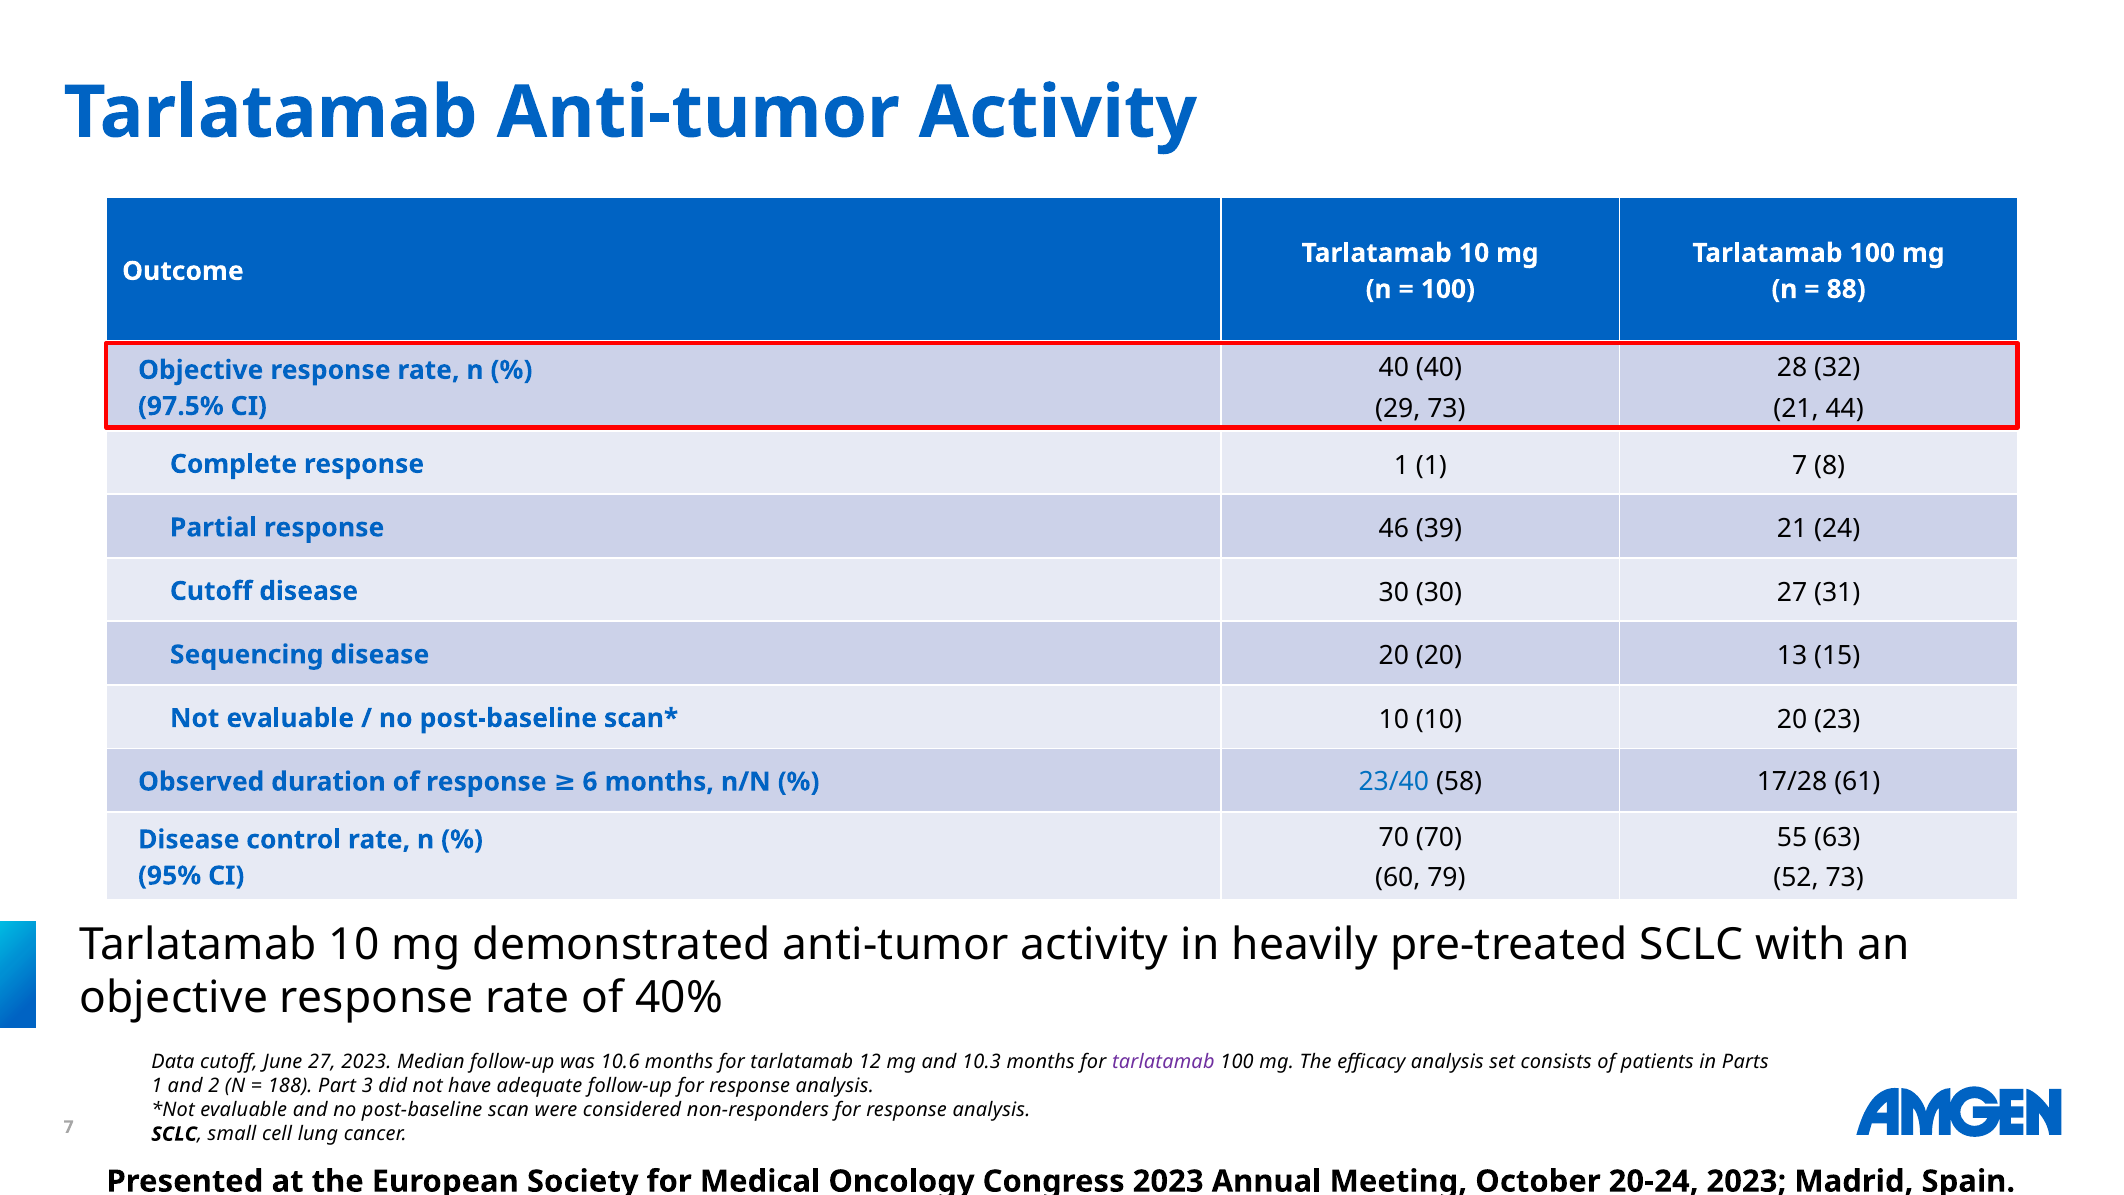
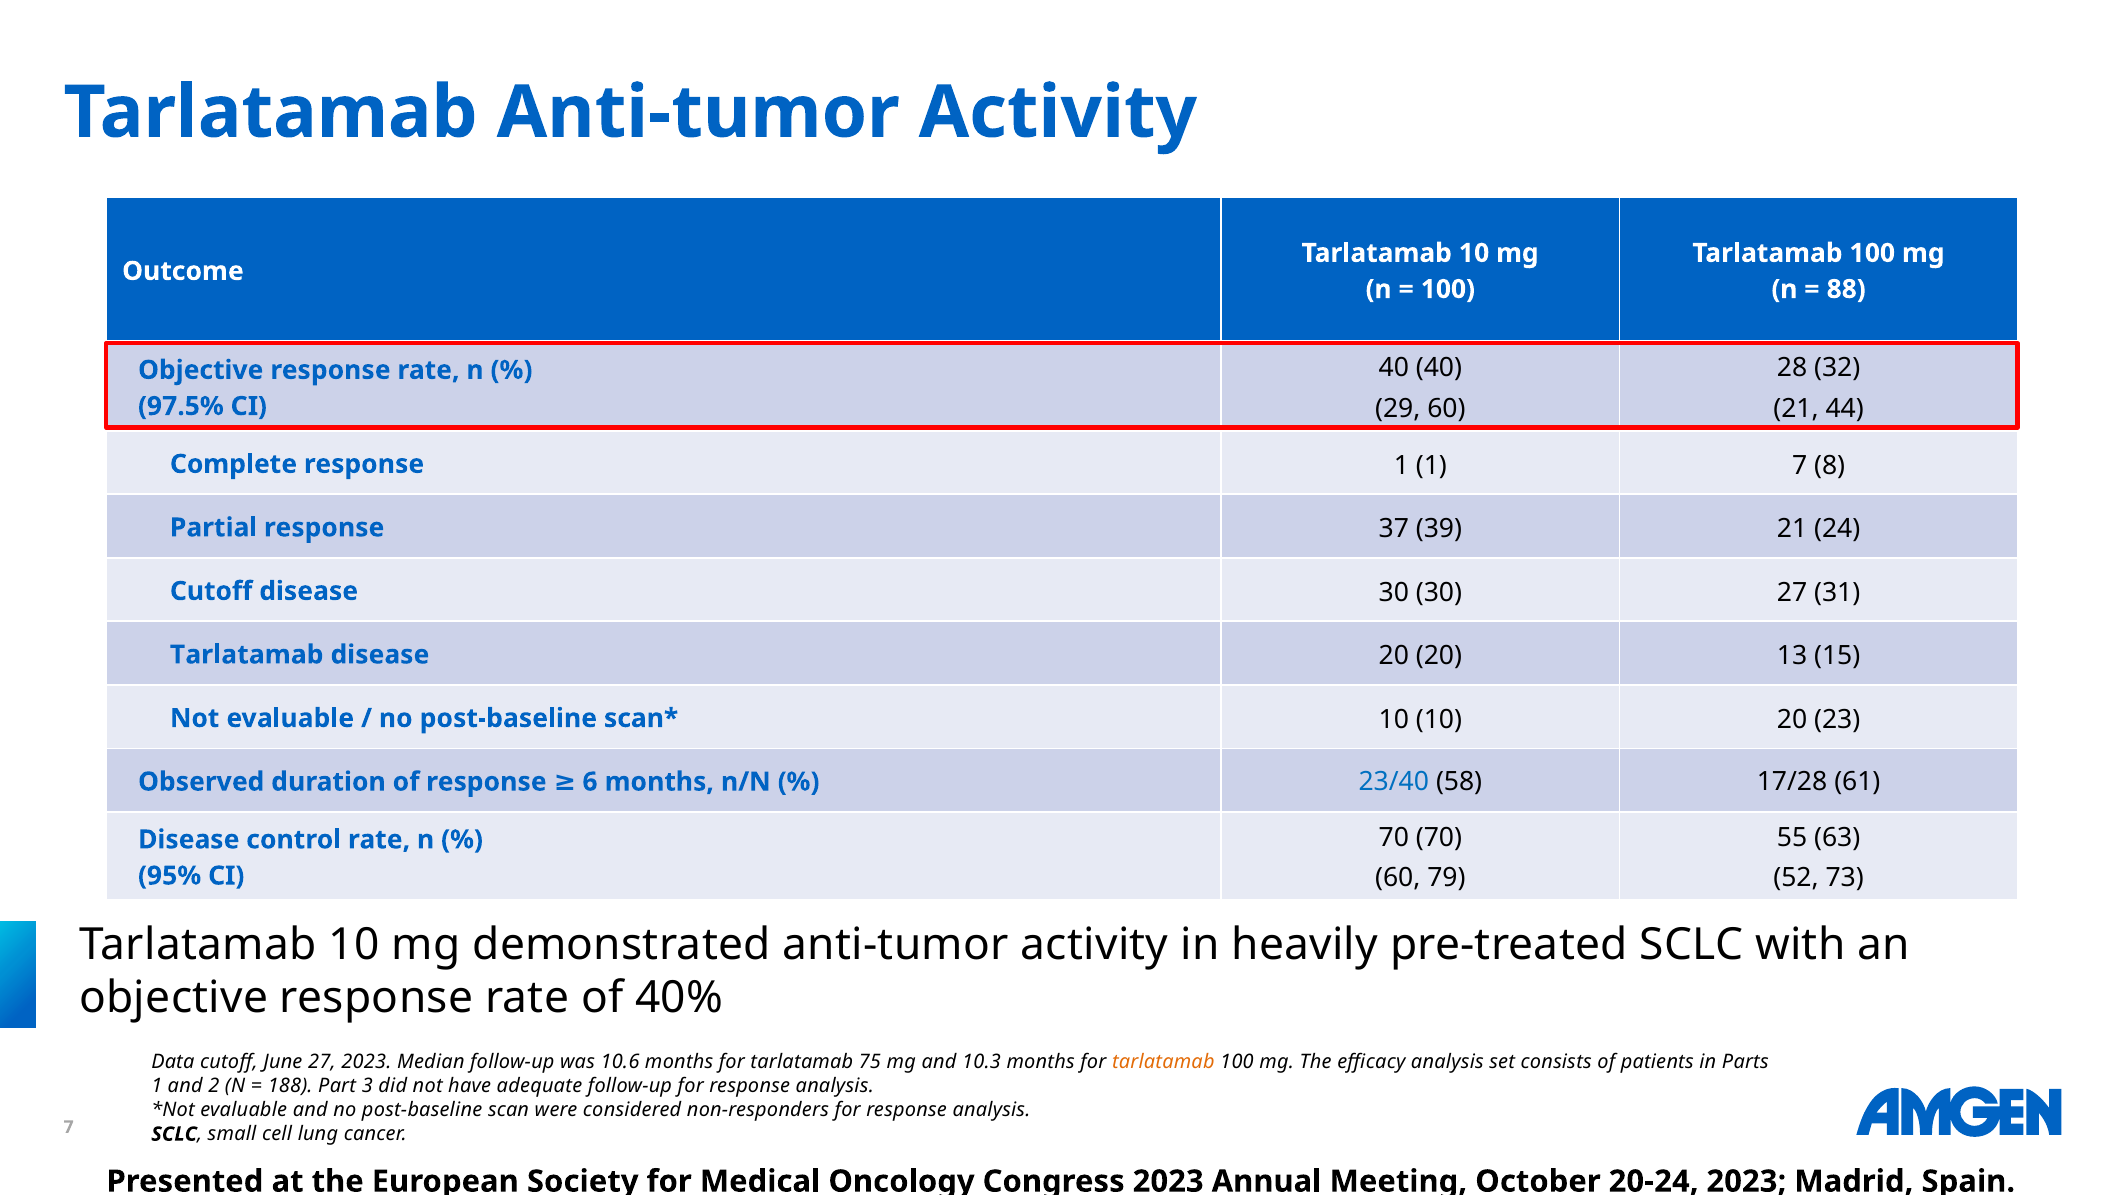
29 73: 73 -> 60
46: 46 -> 37
Sequencing at (247, 655): Sequencing -> Tarlatamab
12: 12 -> 75
tarlatamab at (1163, 1062) colour: purple -> orange
